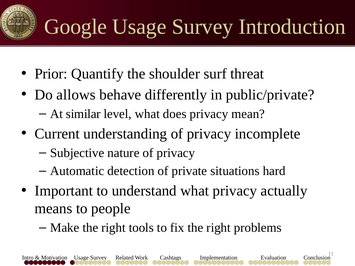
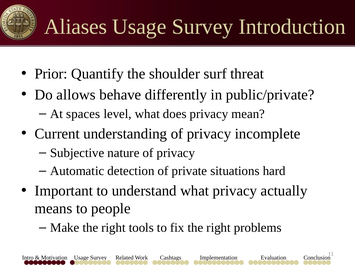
Google: Google -> Aliases
similar: similar -> spaces
